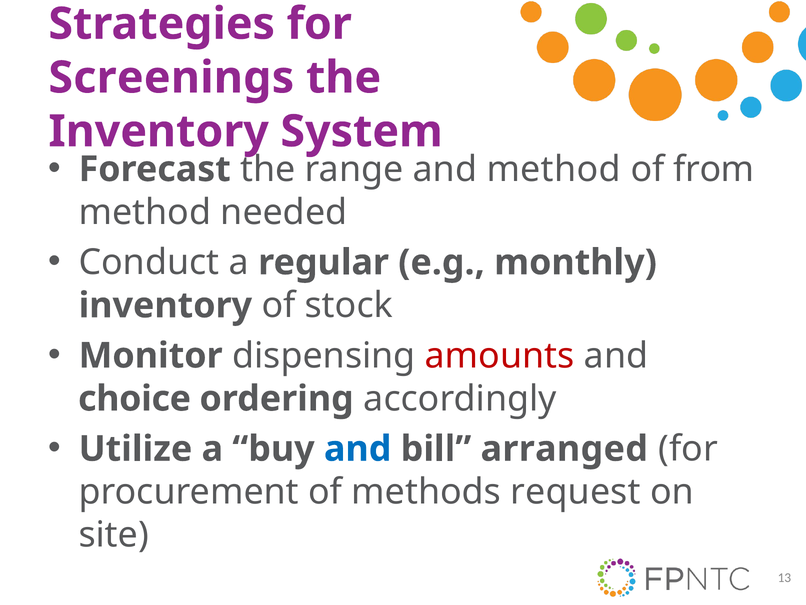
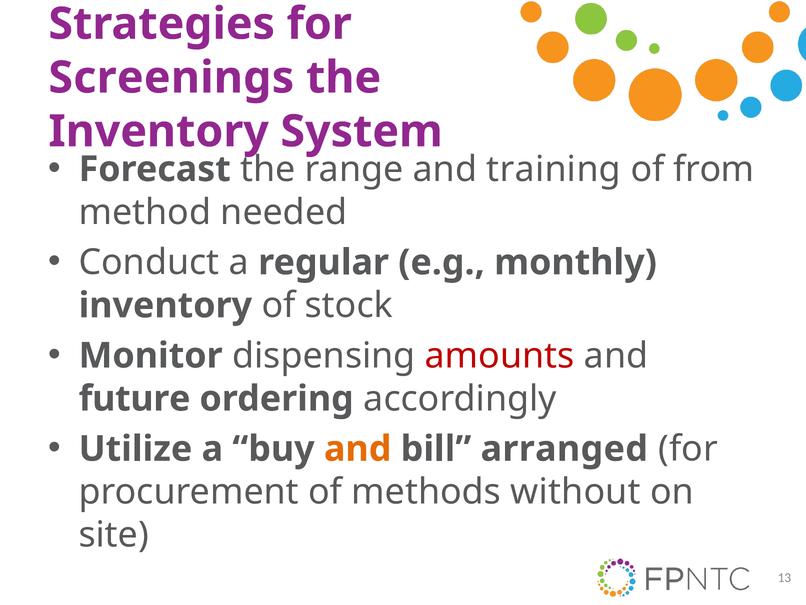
and method: method -> training
choice: choice -> future
and at (358, 449) colour: blue -> orange
request: request -> without
